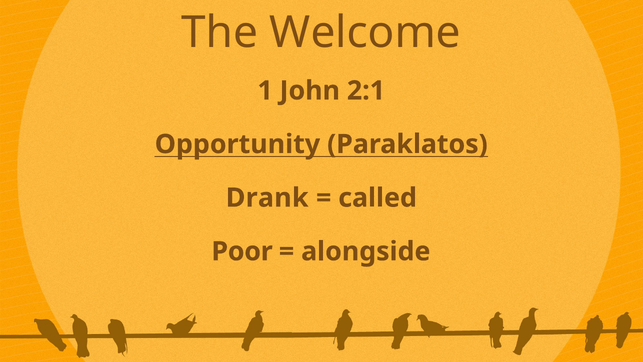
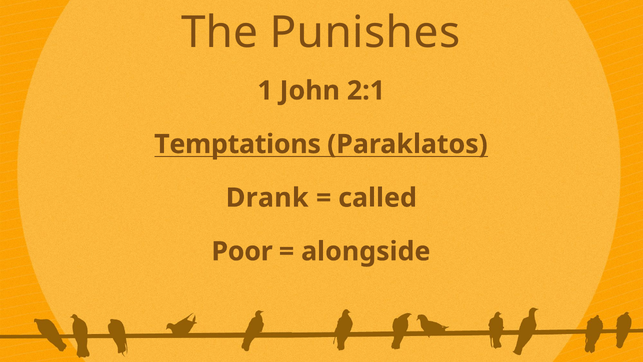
Welcome: Welcome -> Punishes
Opportunity: Opportunity -> Temptations
